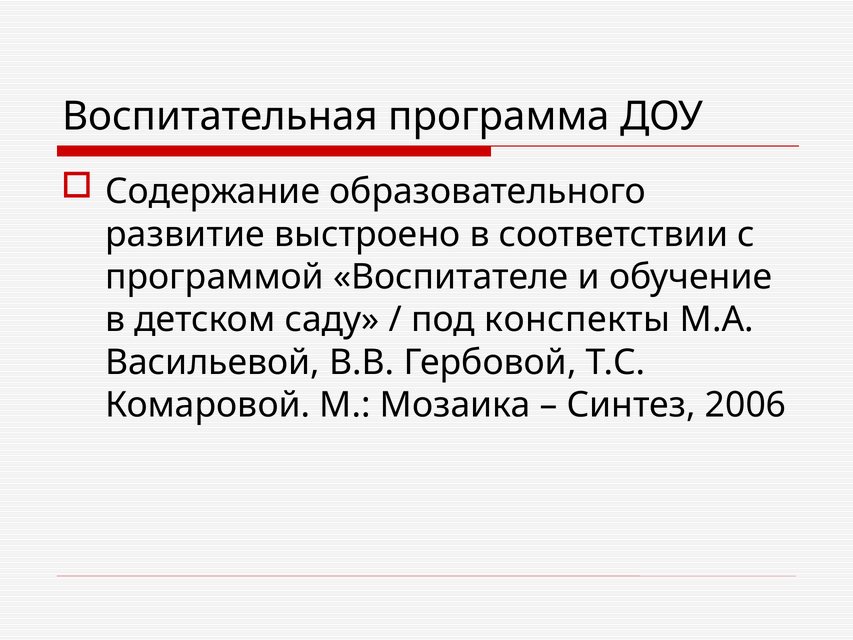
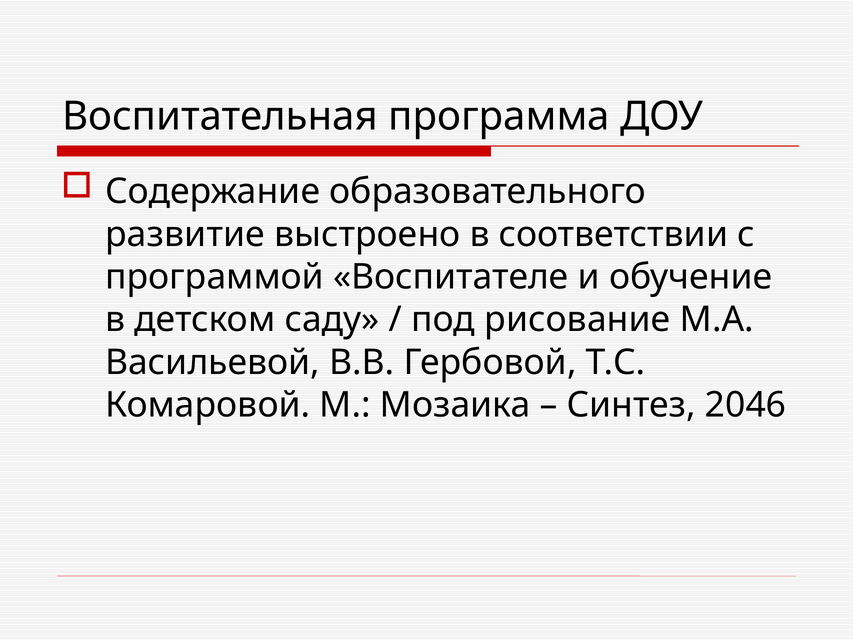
конспекты: конспекты -> рисование
2006: 2006 -> 2046
